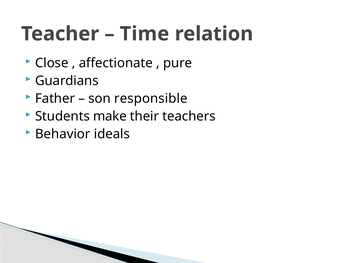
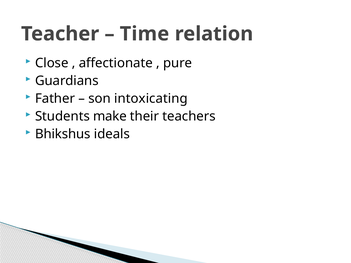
responsible: responsible -> intoxicating
Behavior: Behavior -> Bhikshus
